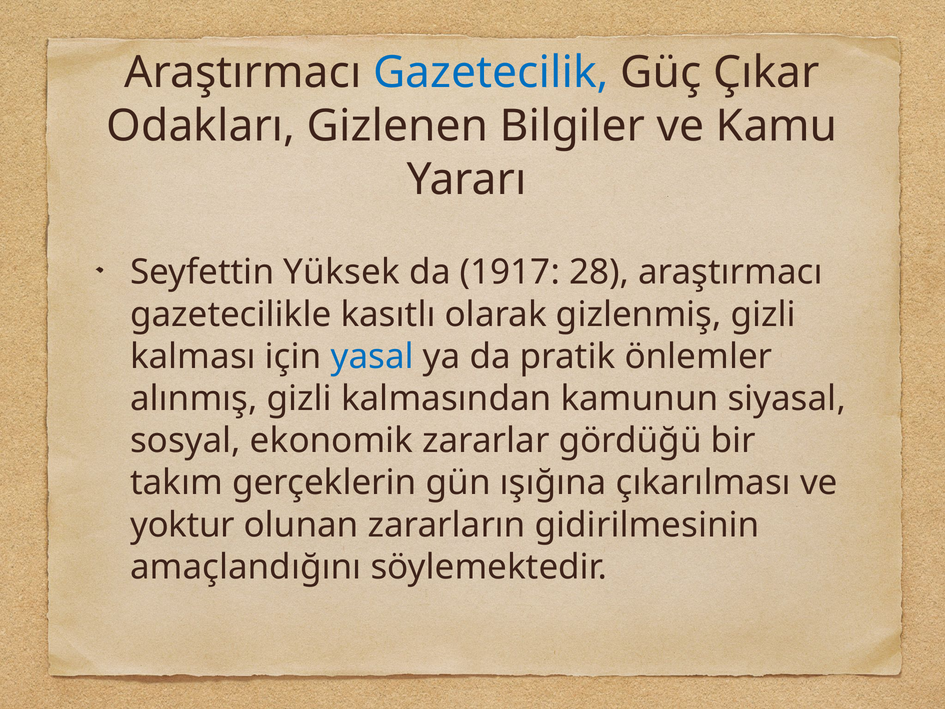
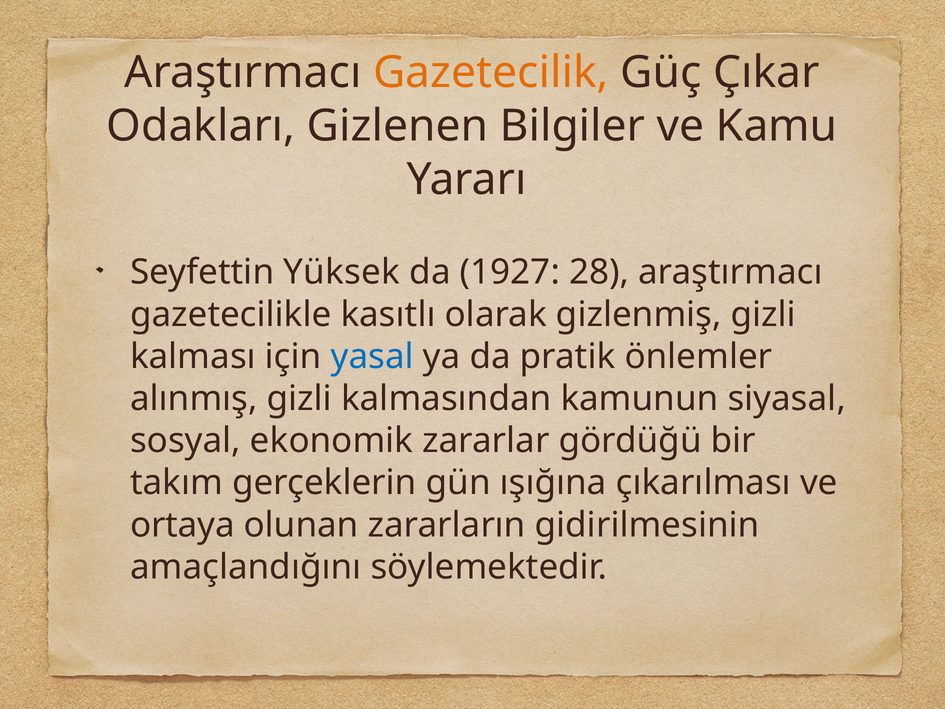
Gazetecilik colour: blue -> orange
1917: 1917 -> 1927
yoktur: yoktur -> ortaya
